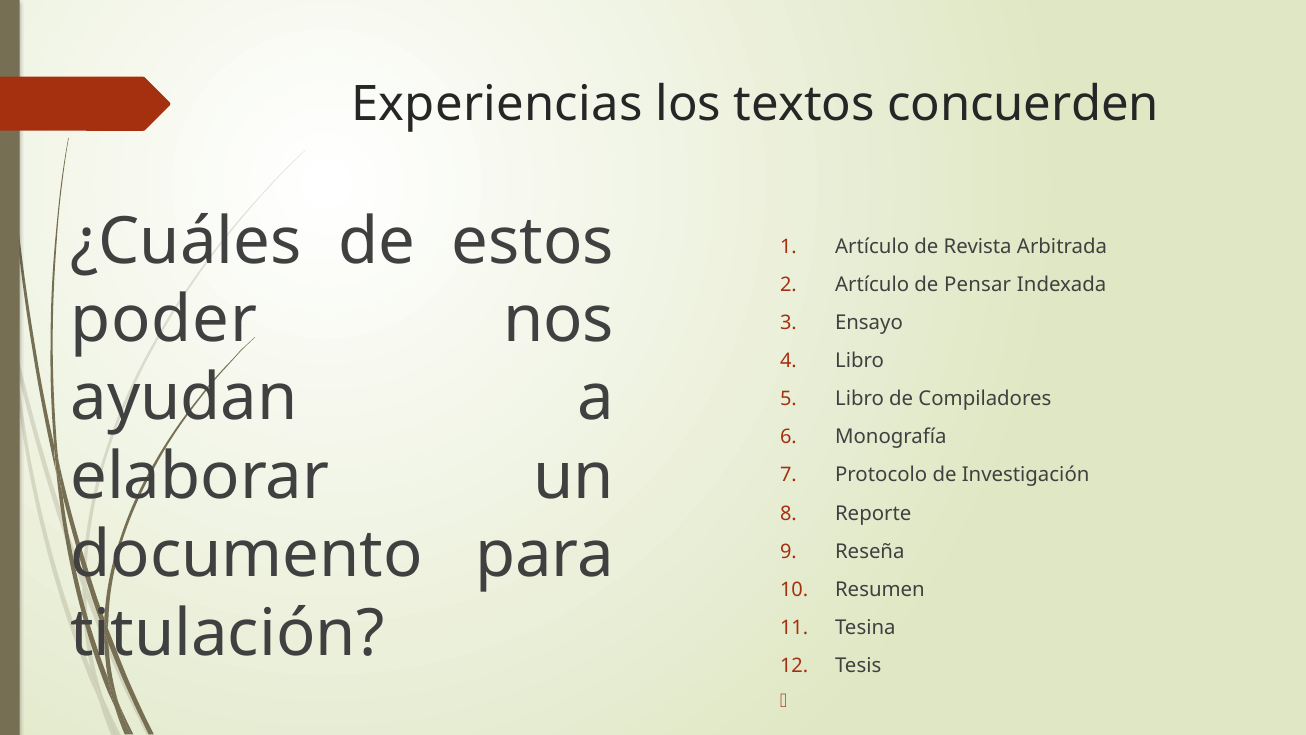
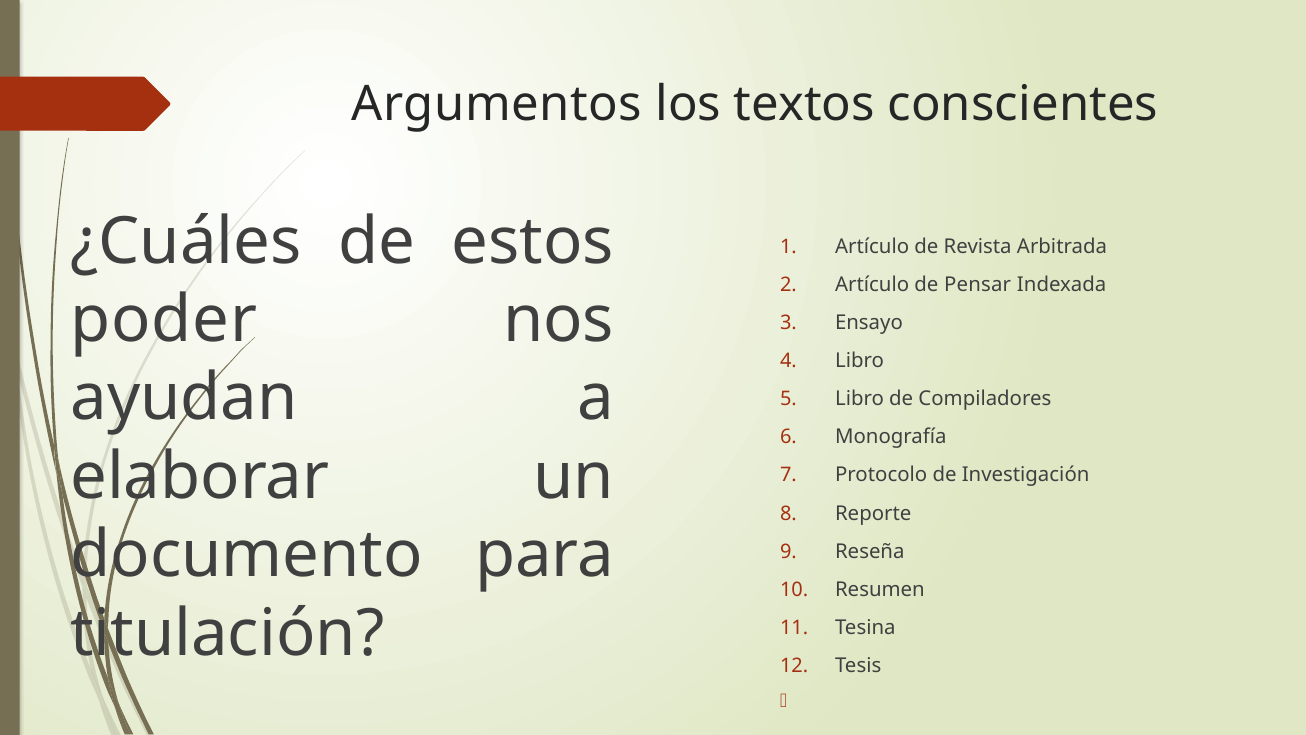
Experiencias: Experiencias -> Argumentos
concuerden: concuerden -> conscientes
